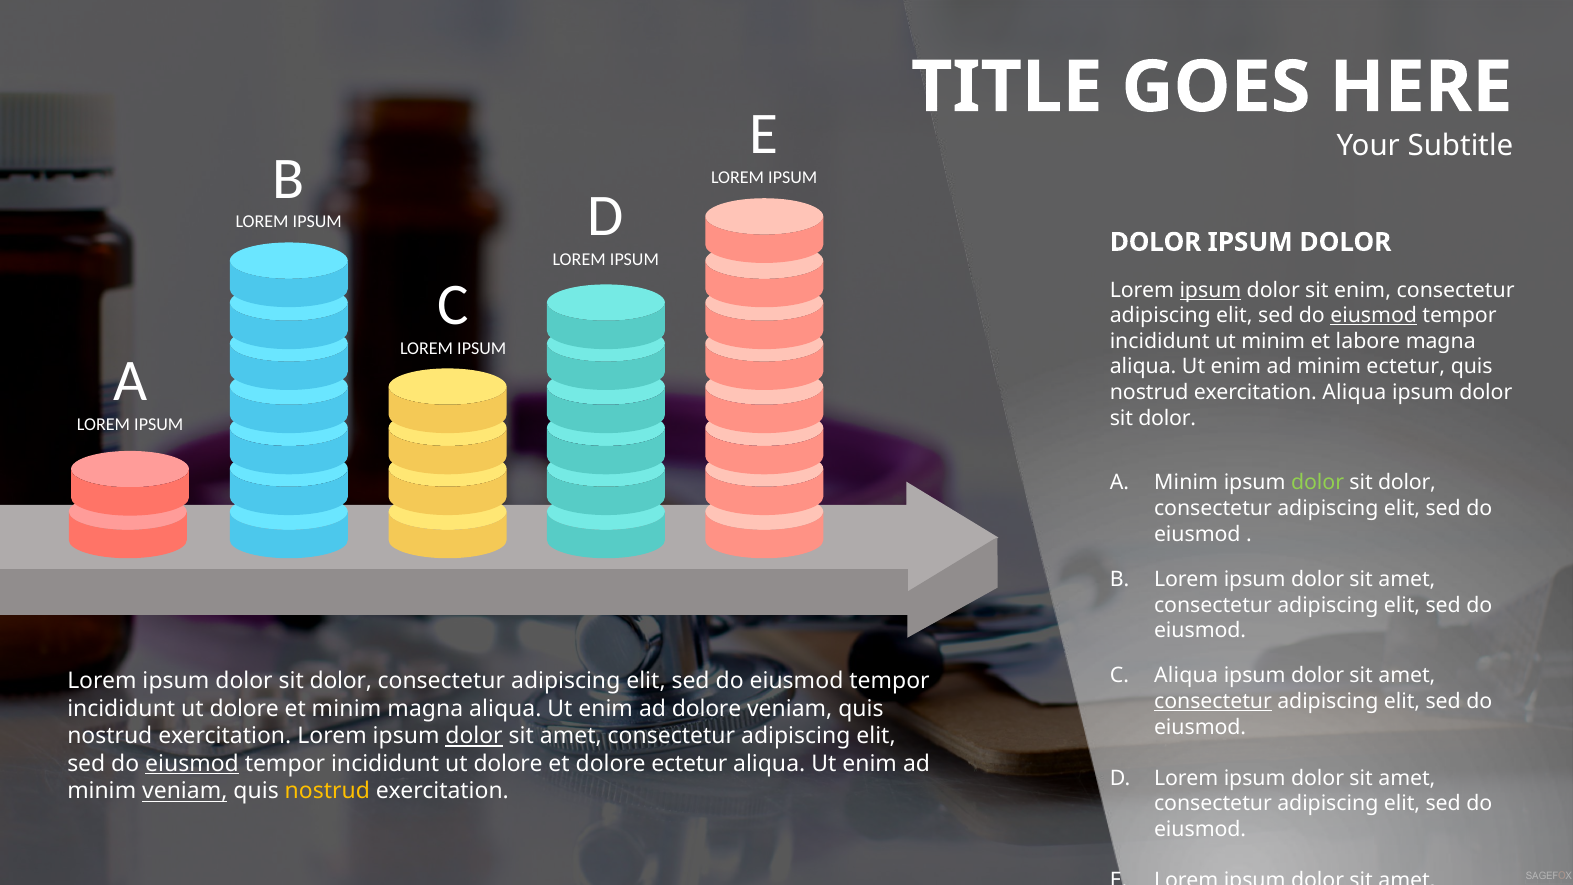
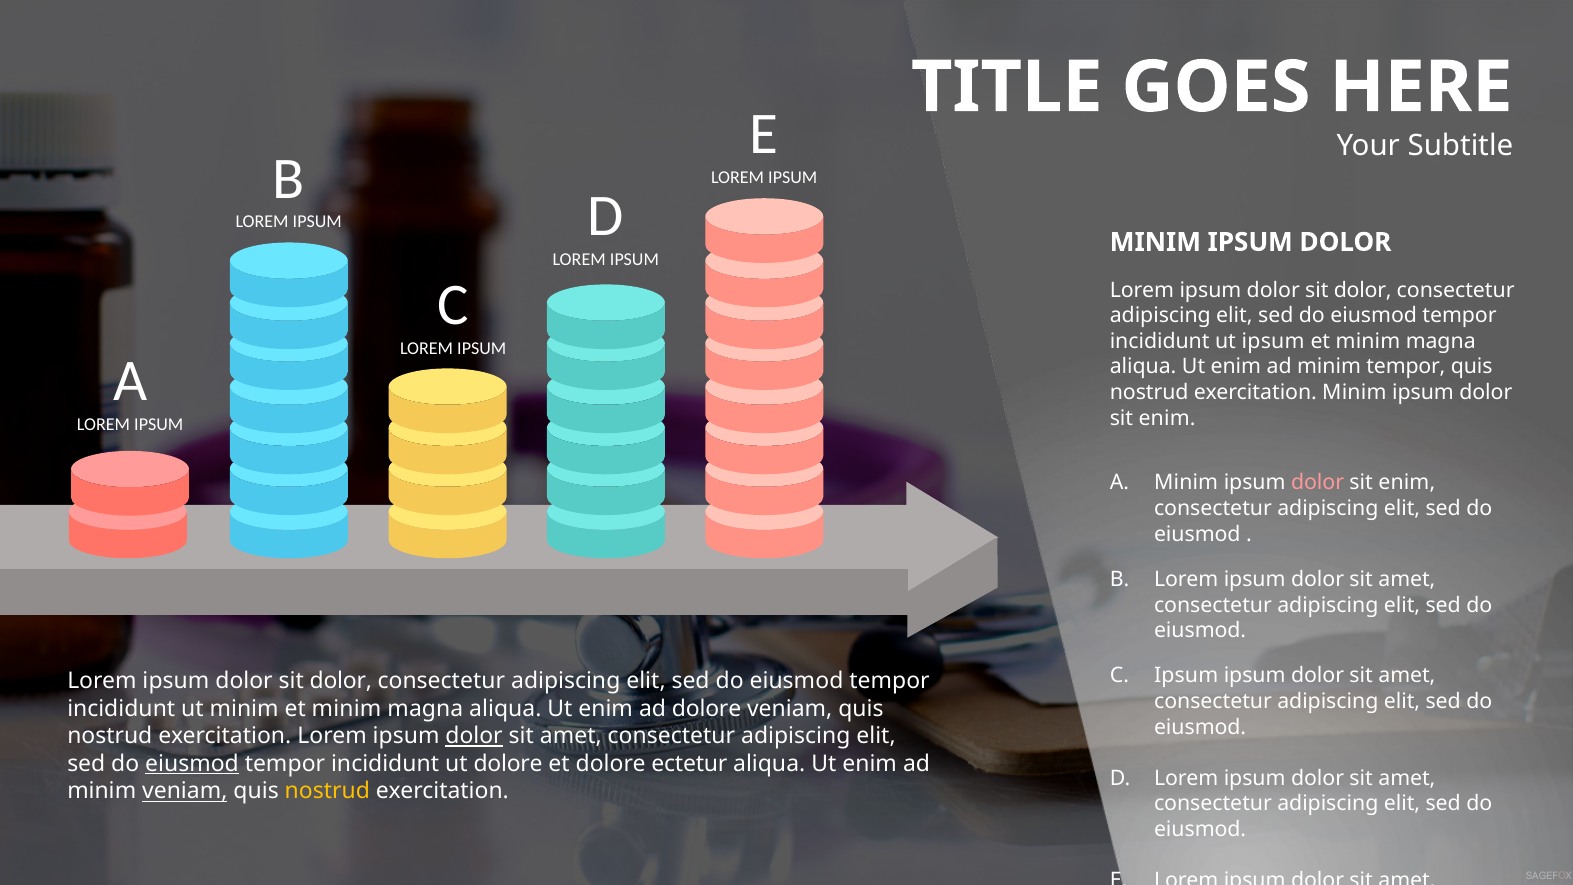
DOLOR at (1156, 242): DOLOR -> MINIM
ipsum at (1210, 290) underline: present -> none
enim at (1363, 290): enim -> dolor
eiusmod at (1374, 316) underline: present -> none
ut minim: minim -> ipsum
labore at (1368, 341): labore -> minim
minim ectetur: ectetur -> tempor
exercitation Aliqua: Aliqua -> Minim
dolor at (1167, 418): dolor -> enim
dolor at (1318, 483) colour: light green -> pink
dolor at (1407, 483): dolor -> enim
C Aliqua: Aliqua -> Ipsum
consectetur at (1213, 701) underline: present -> none
dolore at (244, 709): dolore -> minim
